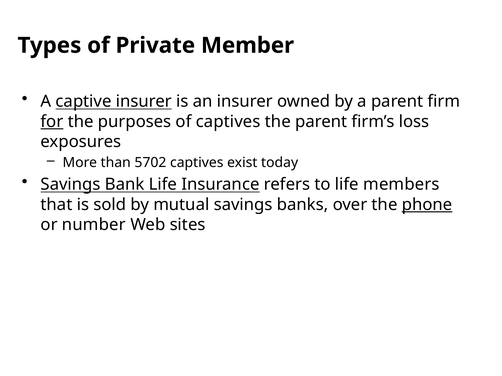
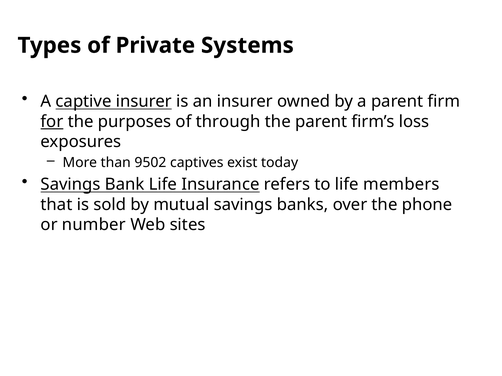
Member: Member -> Systems
of captives: captives -> through
5702: 5702 -> 9502
phone underline: present -> none
